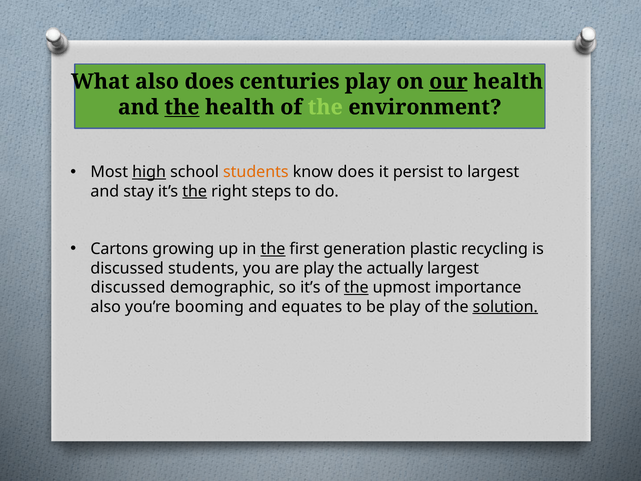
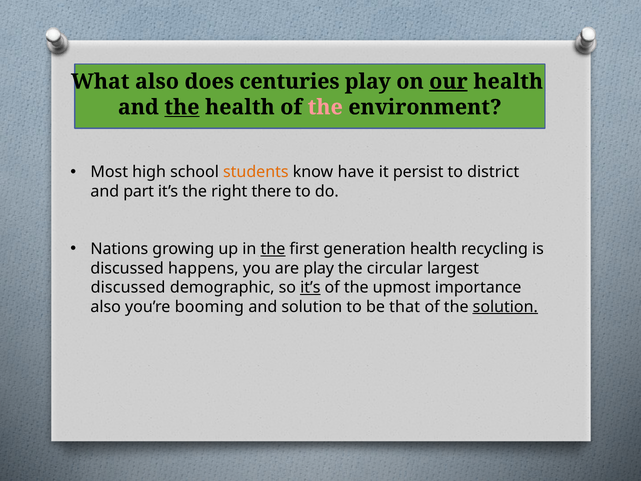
the at (325, 107) colour: light green -> pink
high underline: present -> none
know does: does -> have
to largest: largest -> district
stay: stay -> part
the at (195, 191) underline: present -> none
steps: steps -> there
Cartons: Cartons -> Nations
generation plastic: plastic -> health
discussed students: students -> happens
actually: actually -> circular
it’s at (310, 287) underline: none -> present
the at (356, 287) underline: present -> none
and equates: equates -> solution
be play: play -> that
